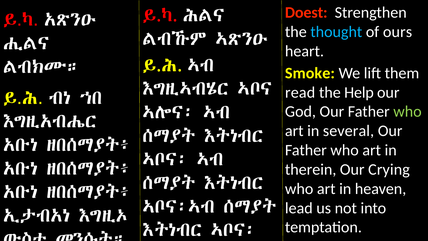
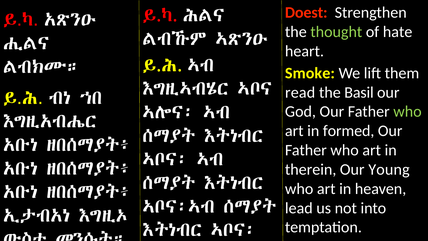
thought colour: light blue -> light green
ours: ours -> hate
Help: Help -> Basil
several: several -> formed
Crying: Crying -> Young
